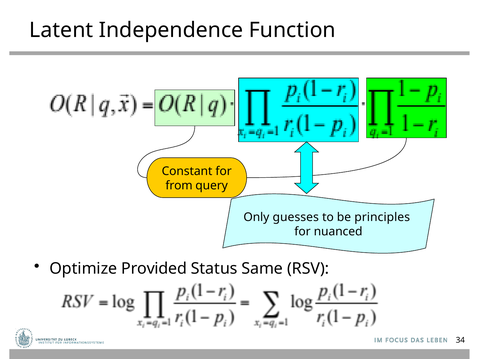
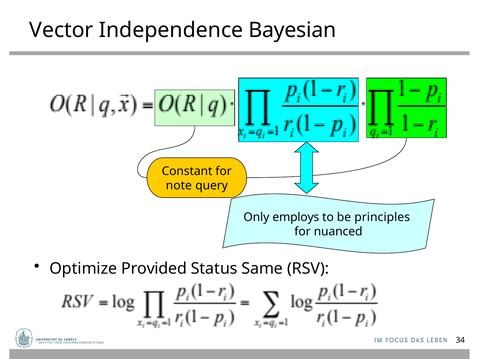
Latent: Latent -> Vector
Function: Function -> Bayesian
from: from -> note
guesses: guesses -> employs
